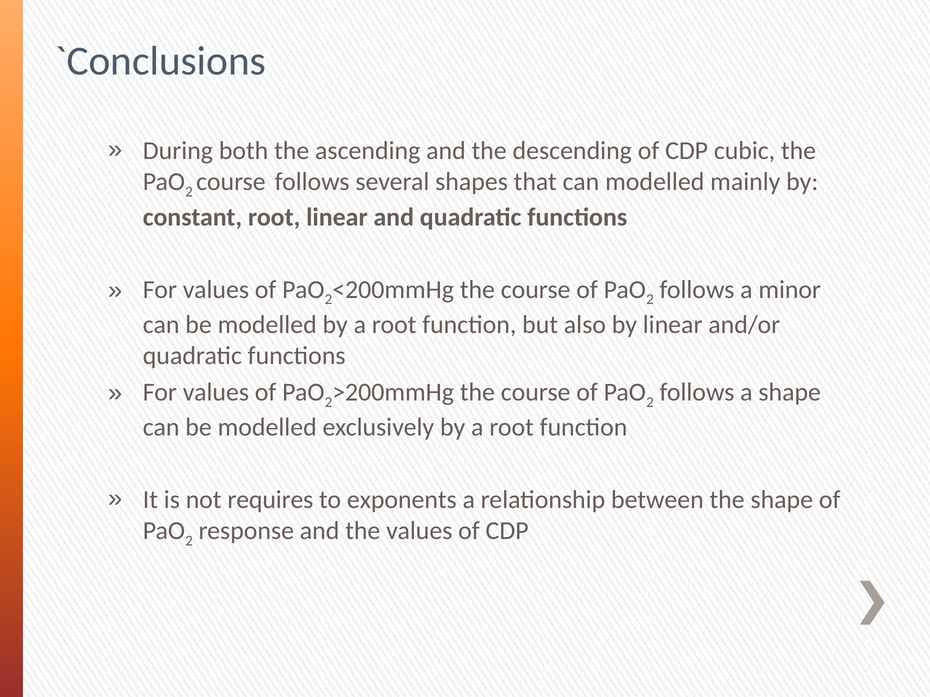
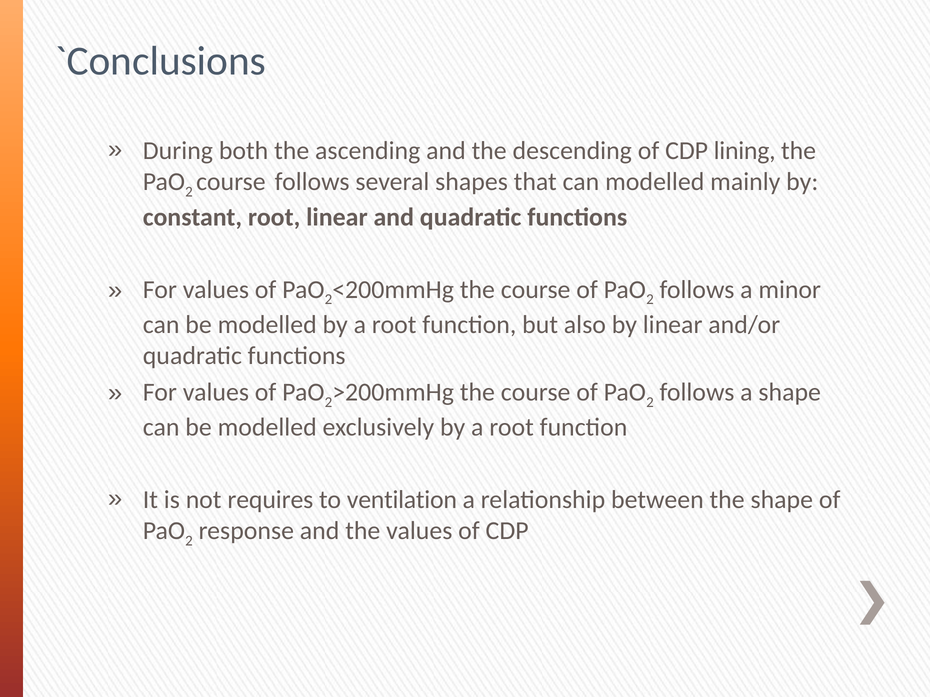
cubic: cubic -> lining
exponents: exponents -> ventilation
